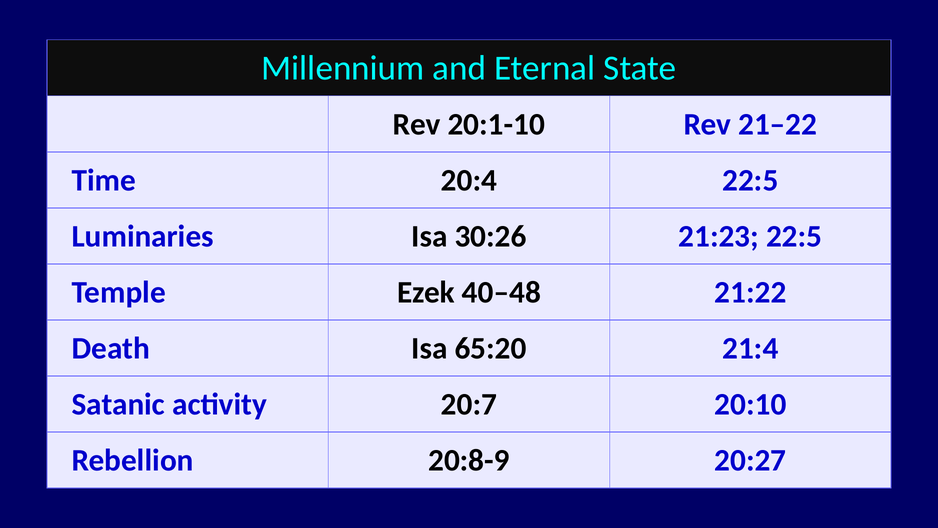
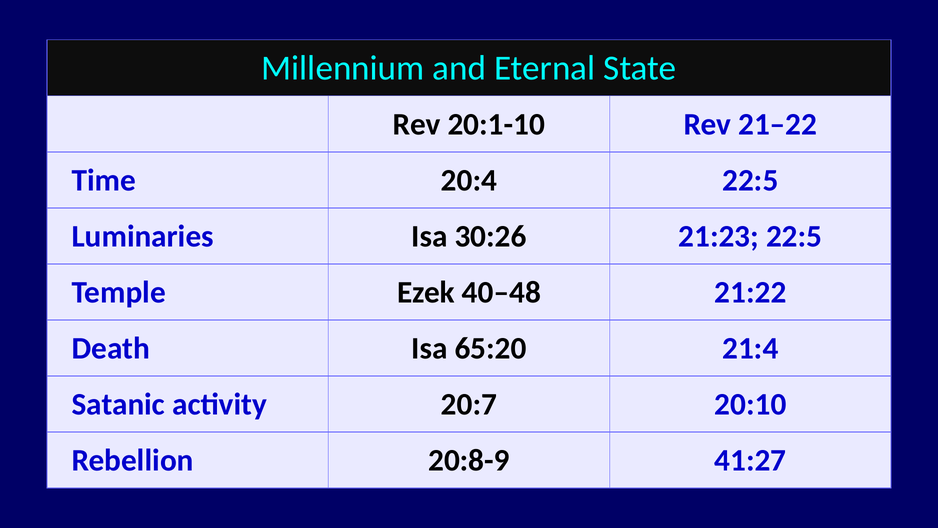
20:27: 20:27 -> 41:27
